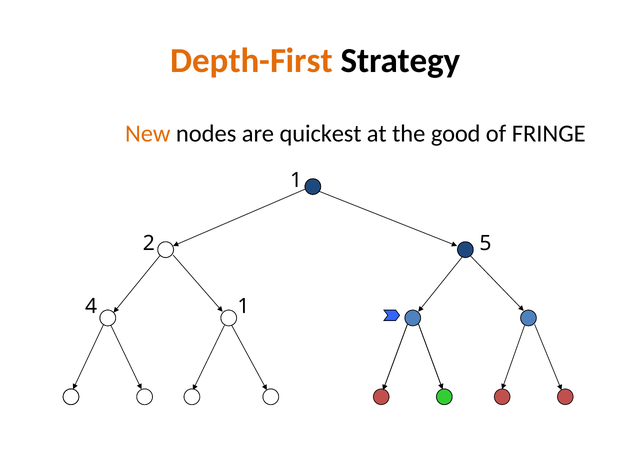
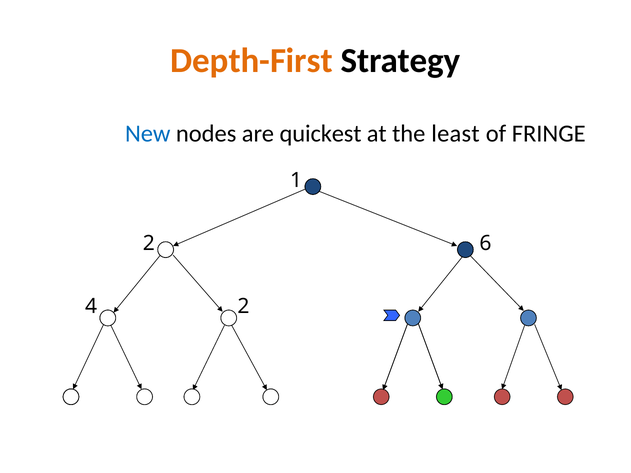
New colour: orange -> blue
good: good -> least
5: 5 -> 6
4 1: 1 -> 2
